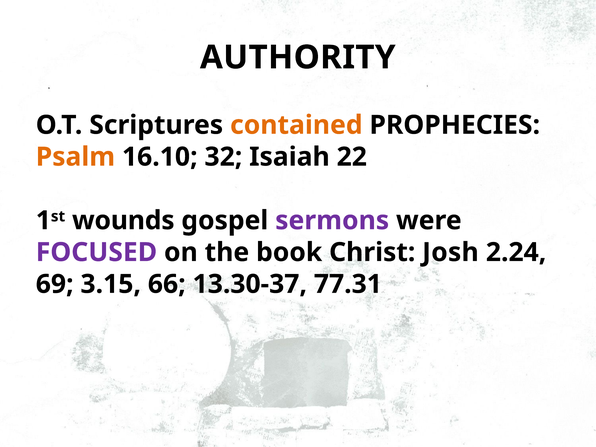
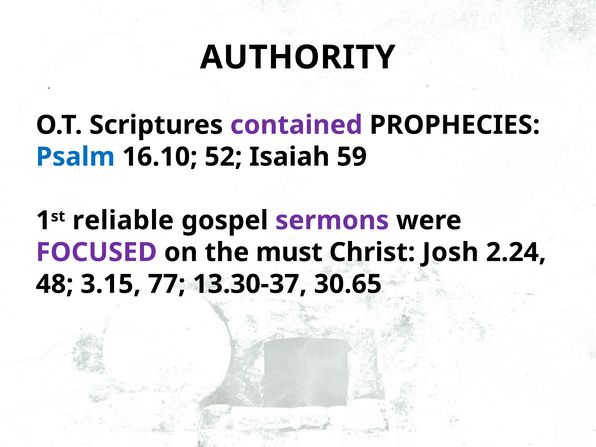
contained colour: orange -> purple
Psalm colour: orange -> blue
32: 32 -> 52
22: 22 -> 59
wounds: wounds -> reliable
book: book -> must
69: 69 -> 48
66: 66 -> 77
77.31: 77.31 -> 30.65
